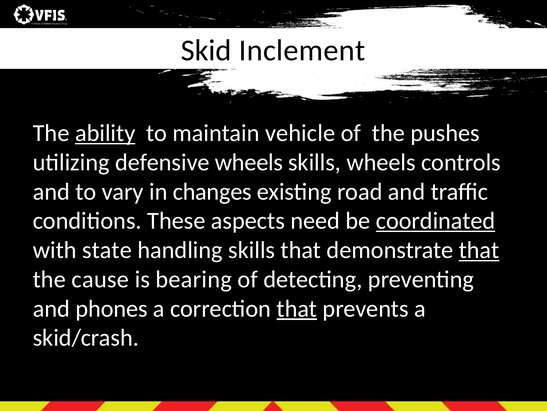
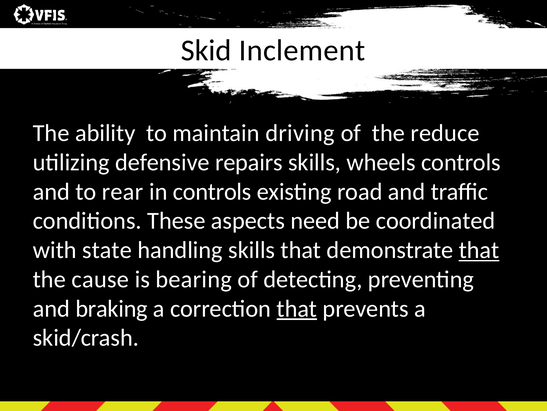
ability underline: present -> none
vehicle: vehicle -> driving
pushes: pushes -> reduce
defensive wheels: wheels -> repairs
vary: vary -> rear
in changes: changes -> controls
coordinated underline: present -> none
phones: phones -> braking
